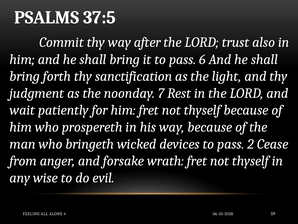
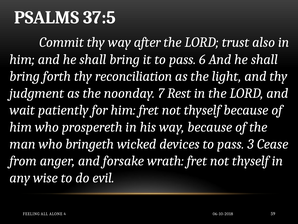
sanctification: sanctification -> reconciliation
2: 2 -> 3
